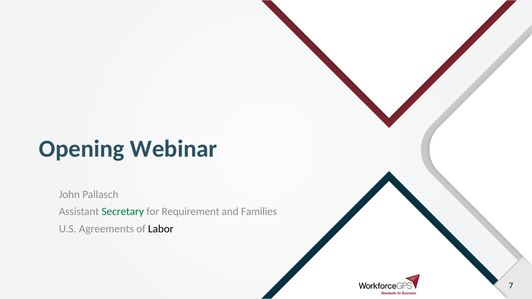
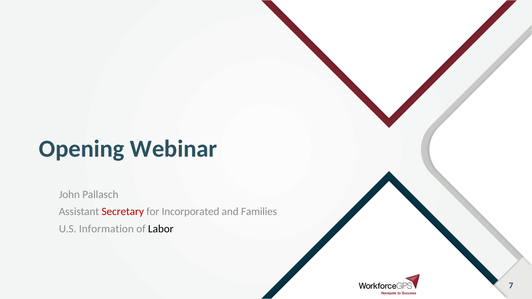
Secretary colour: green -> red
Requirement: Requirement -> Incorporated
Agreements: Agreements -> Information
